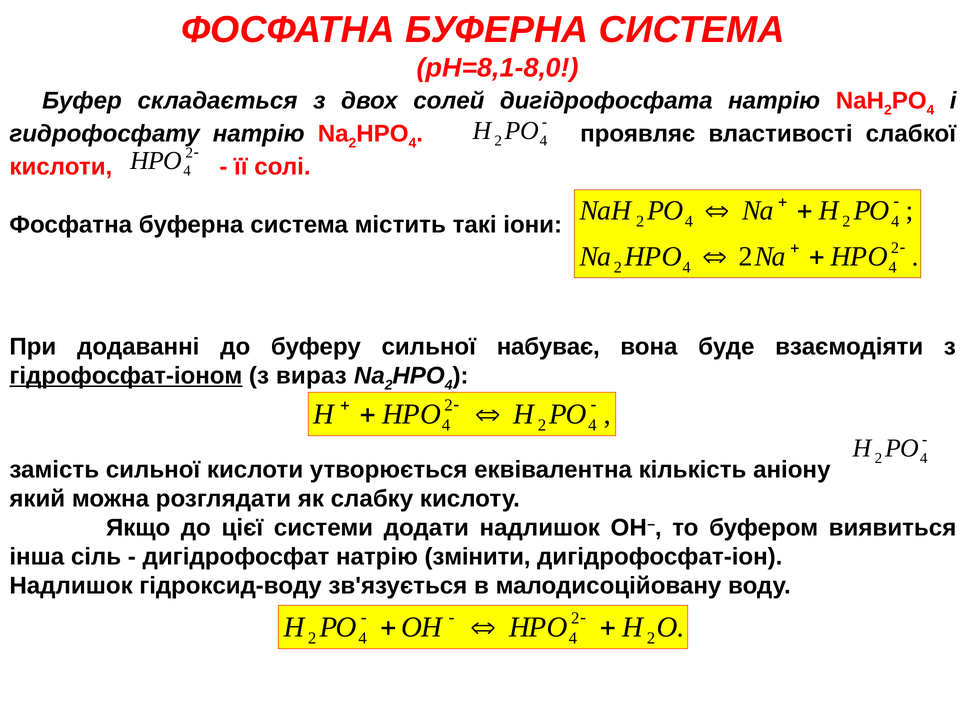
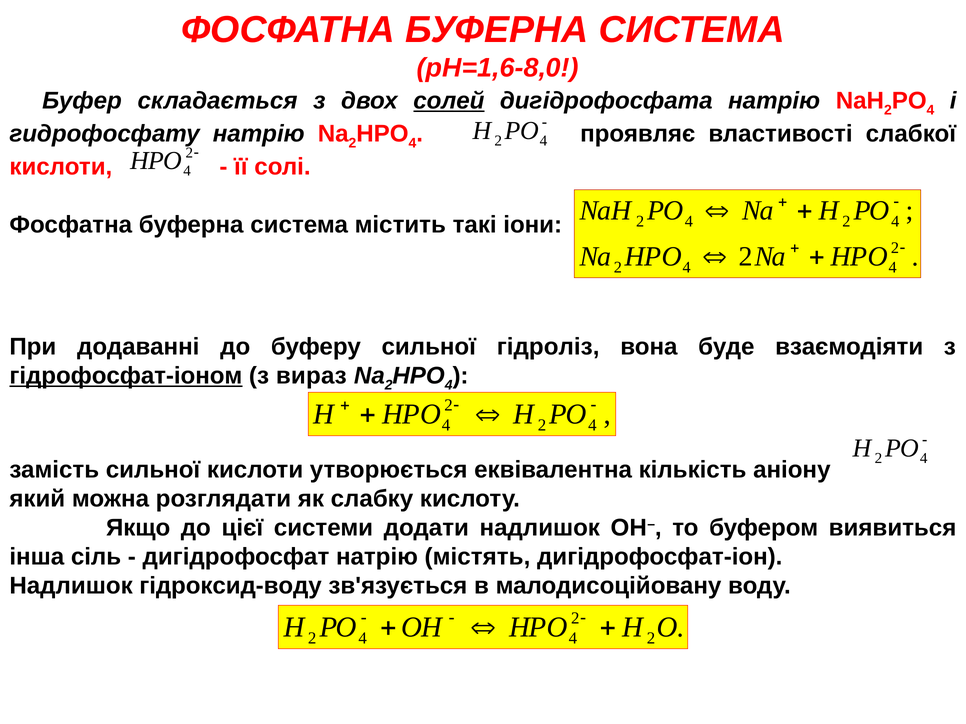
рН=8,1-8,0: рН=8,1-8,0 -> рН=1,6-8,0
солей underline: none -> present
набуває: набуває -> гідроліз
змінити: змінити -> містять
